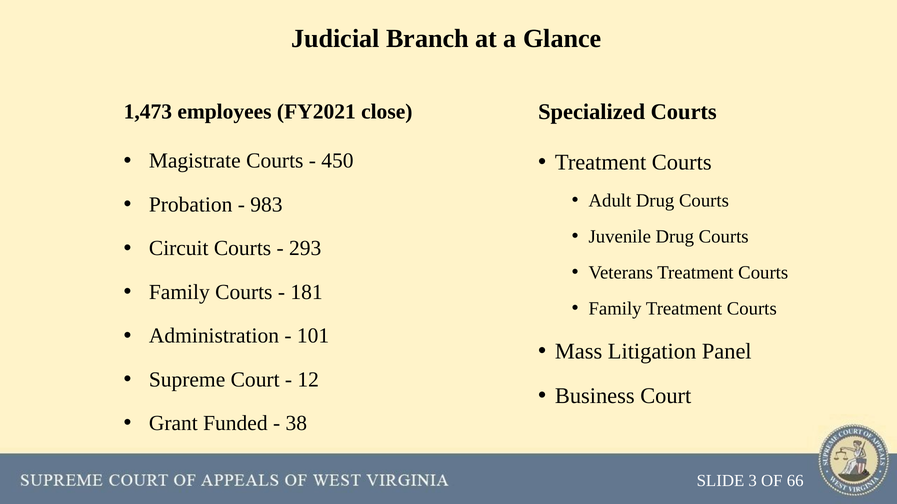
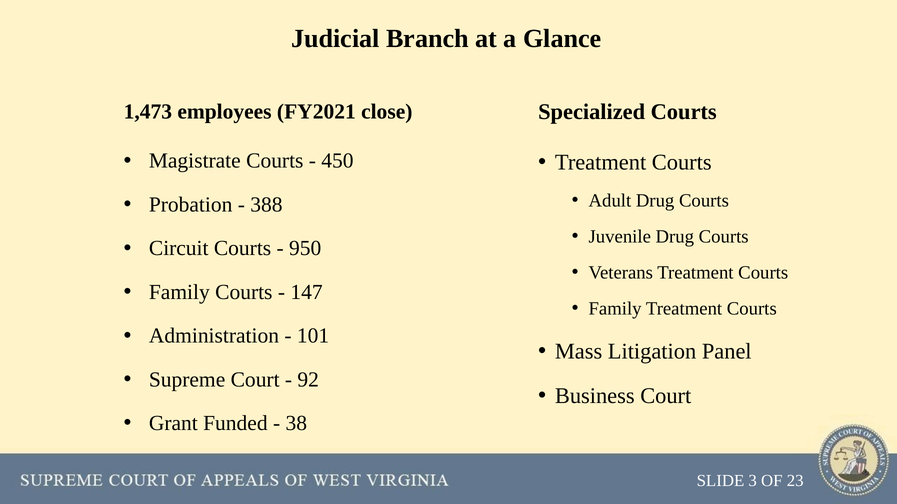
983: 983 -> 388
293: 293 -> 950
181: 181 -> 147
12: 12 -> 92
66: 66 -> 23
